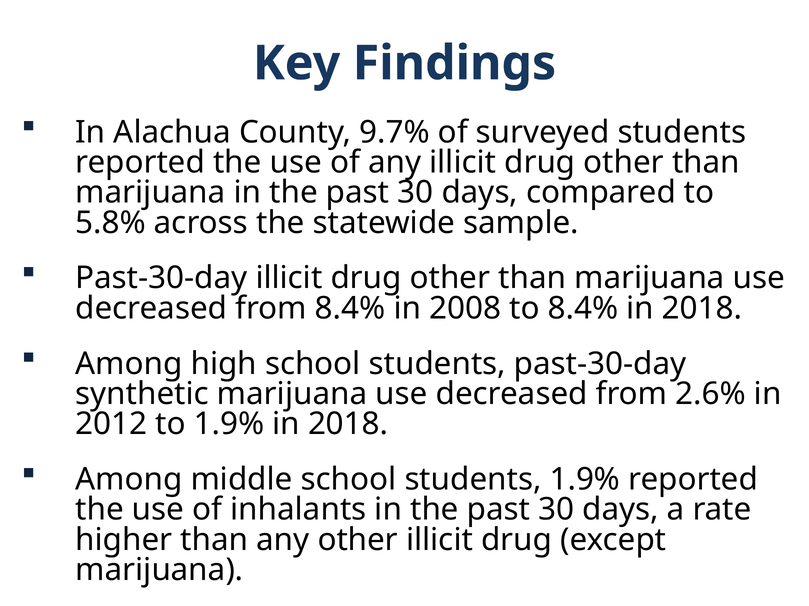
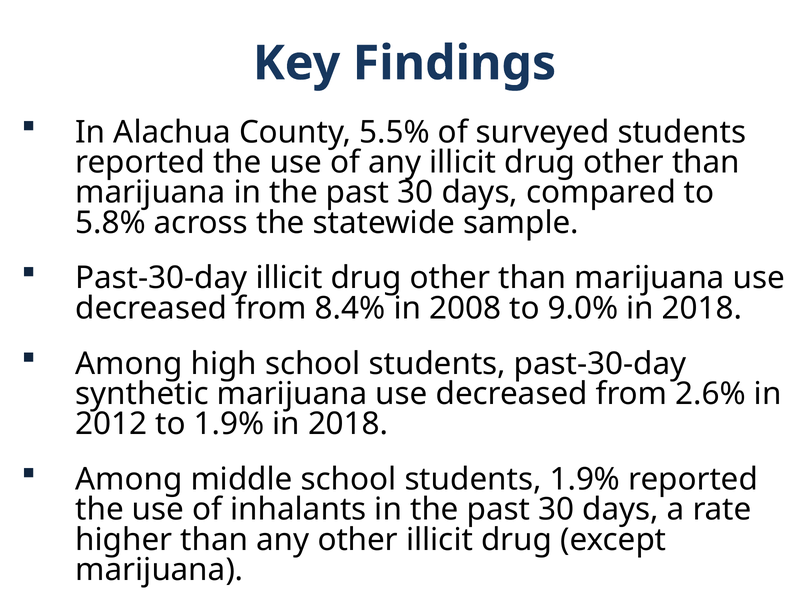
9.7%: 9.7% -> 5.5%
to 8.4%: 8.4% -> 9.0%
